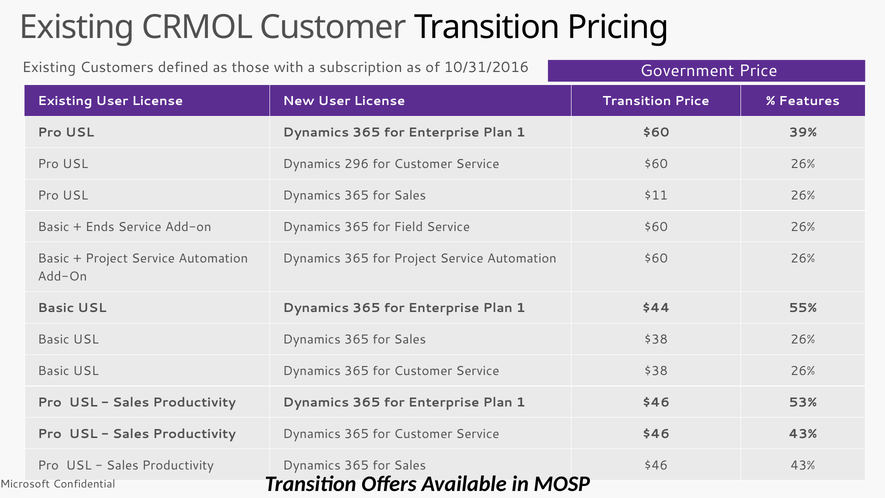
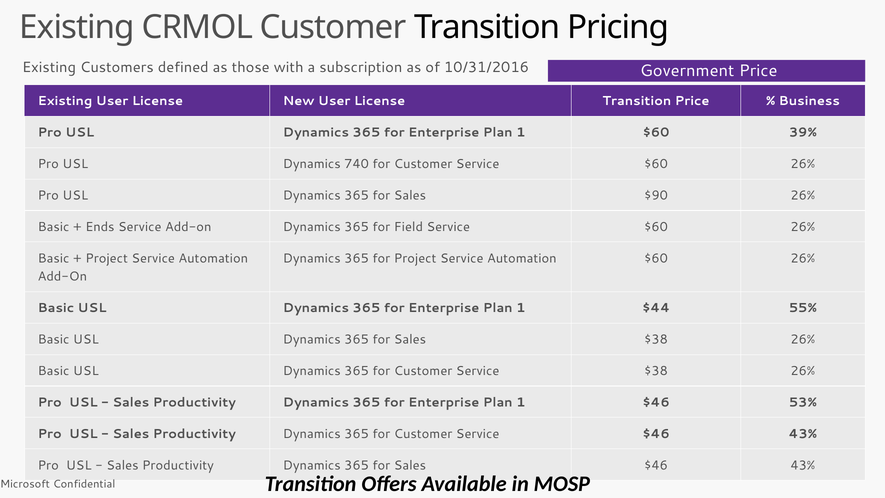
Features: Features -> Business
296: 296 -> 740
$11: $11 -> $90
